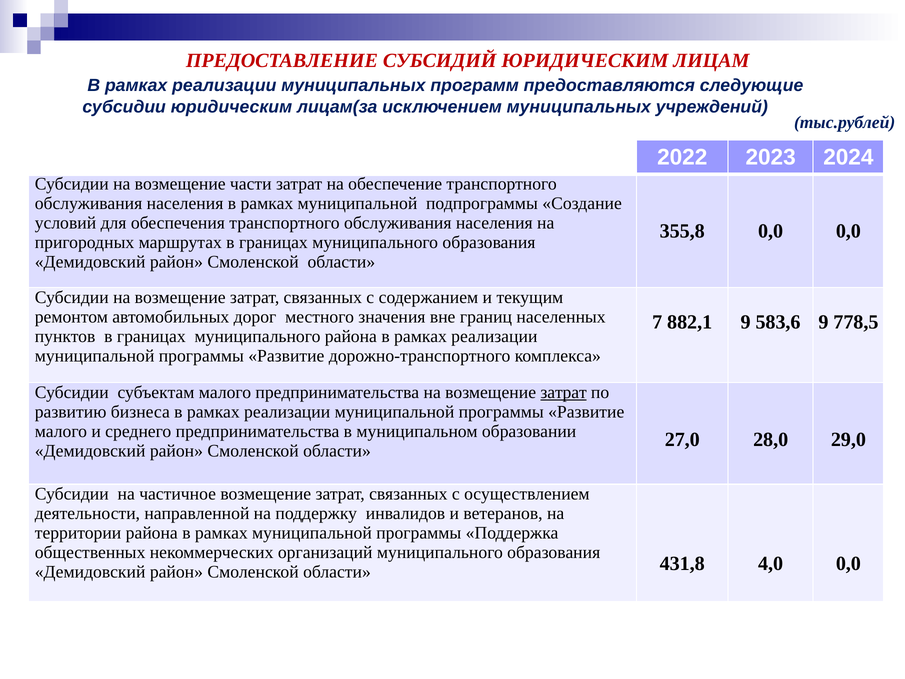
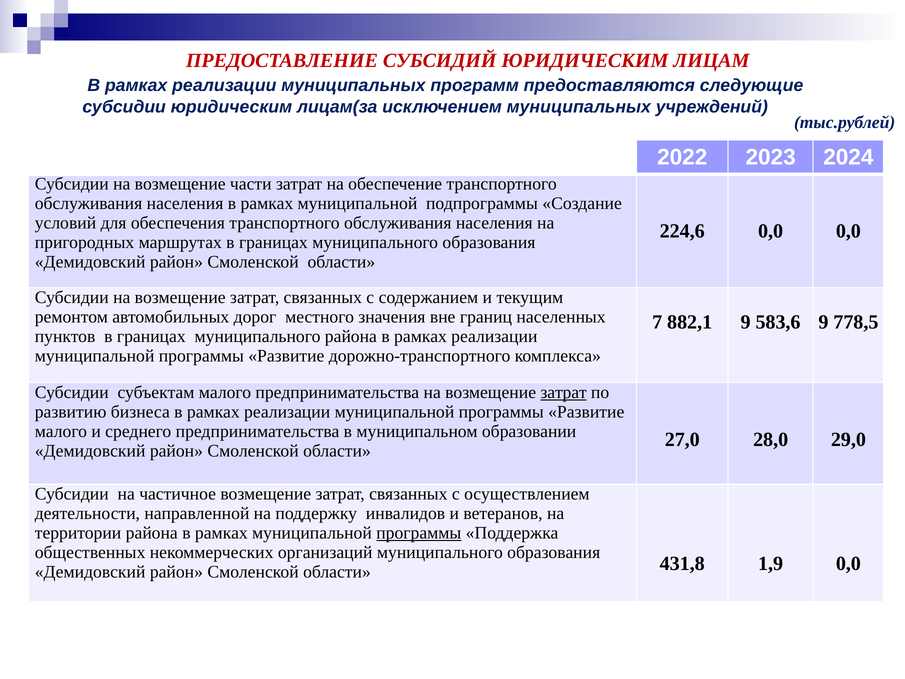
355,8: 355,8 -> 224,6
программы at (419, 533) underline: none -> present
4,0: 4,0 -> 1,9
